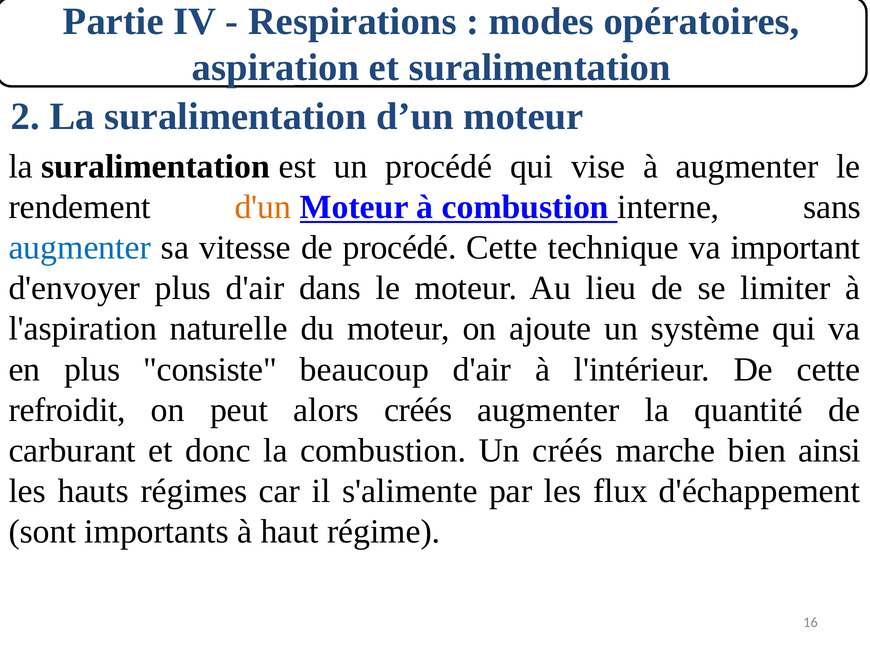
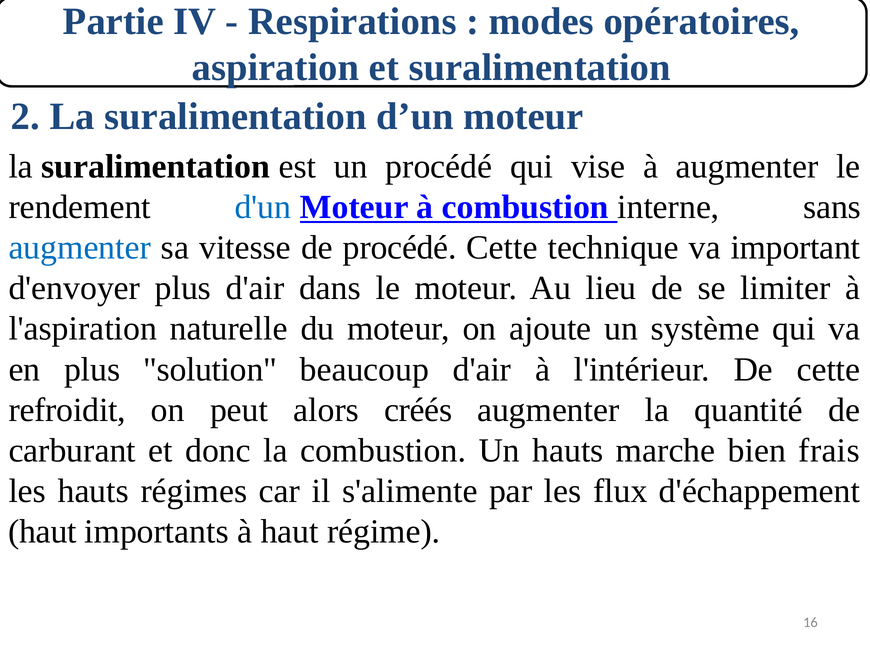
d'un colour: orange -> blue
consiste: consiste -> solution
Un créés: créés -> hauts
ainsi: ainsi -> frais
sont at (42, 532): sont -> haut
